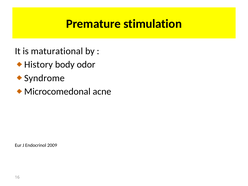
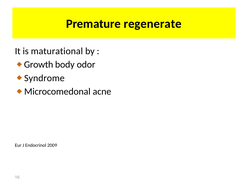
stimulation: stimulation -> regenerate
History: History -> Growth
